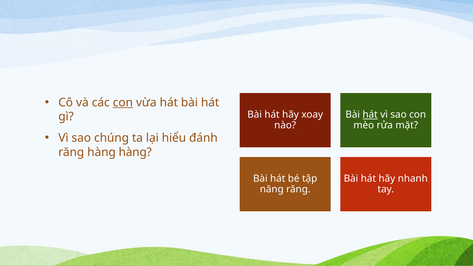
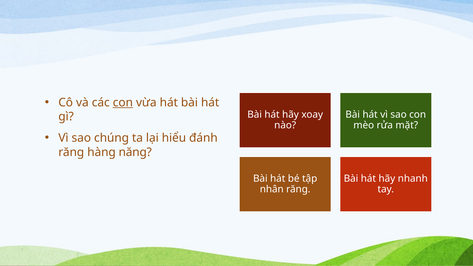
hát at (370, 115) underline: present -> none
hàng hàng: hàng -> năng
năng: năng -> nhân
